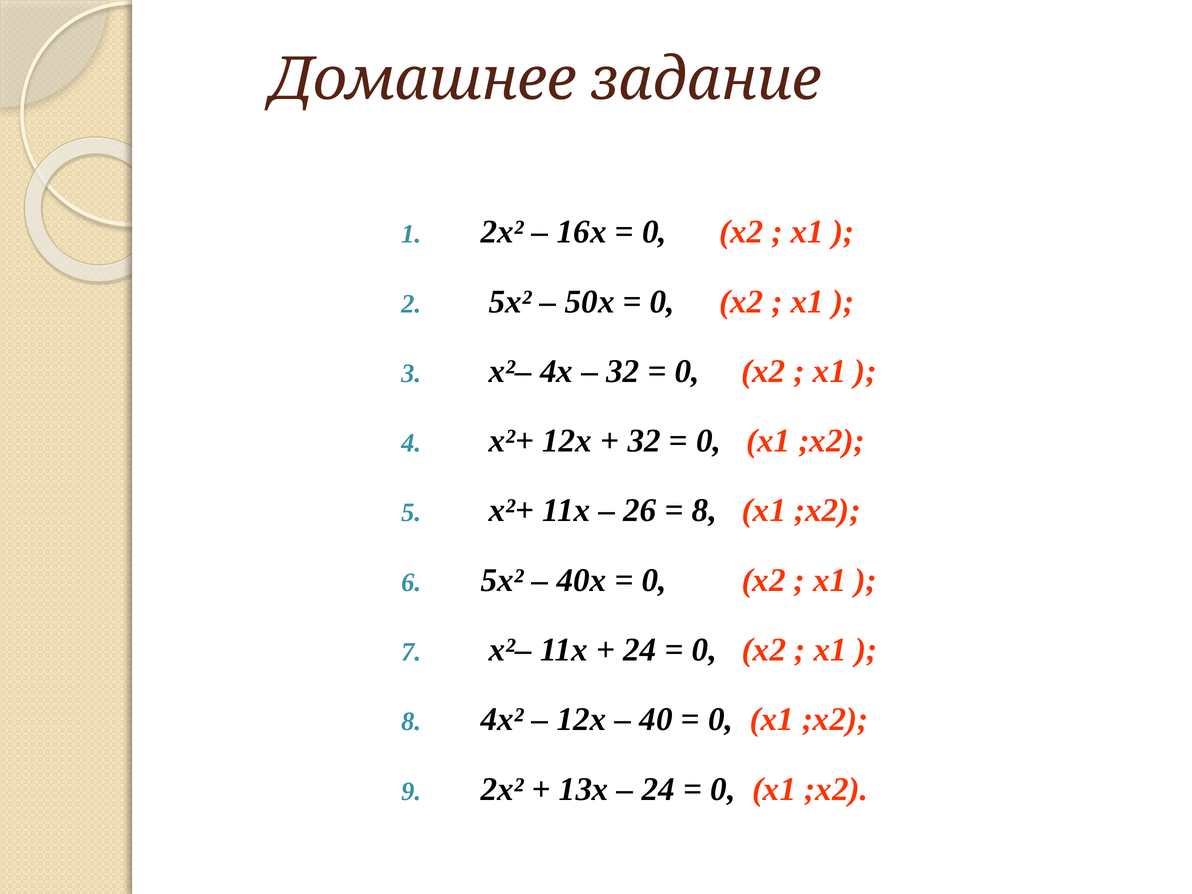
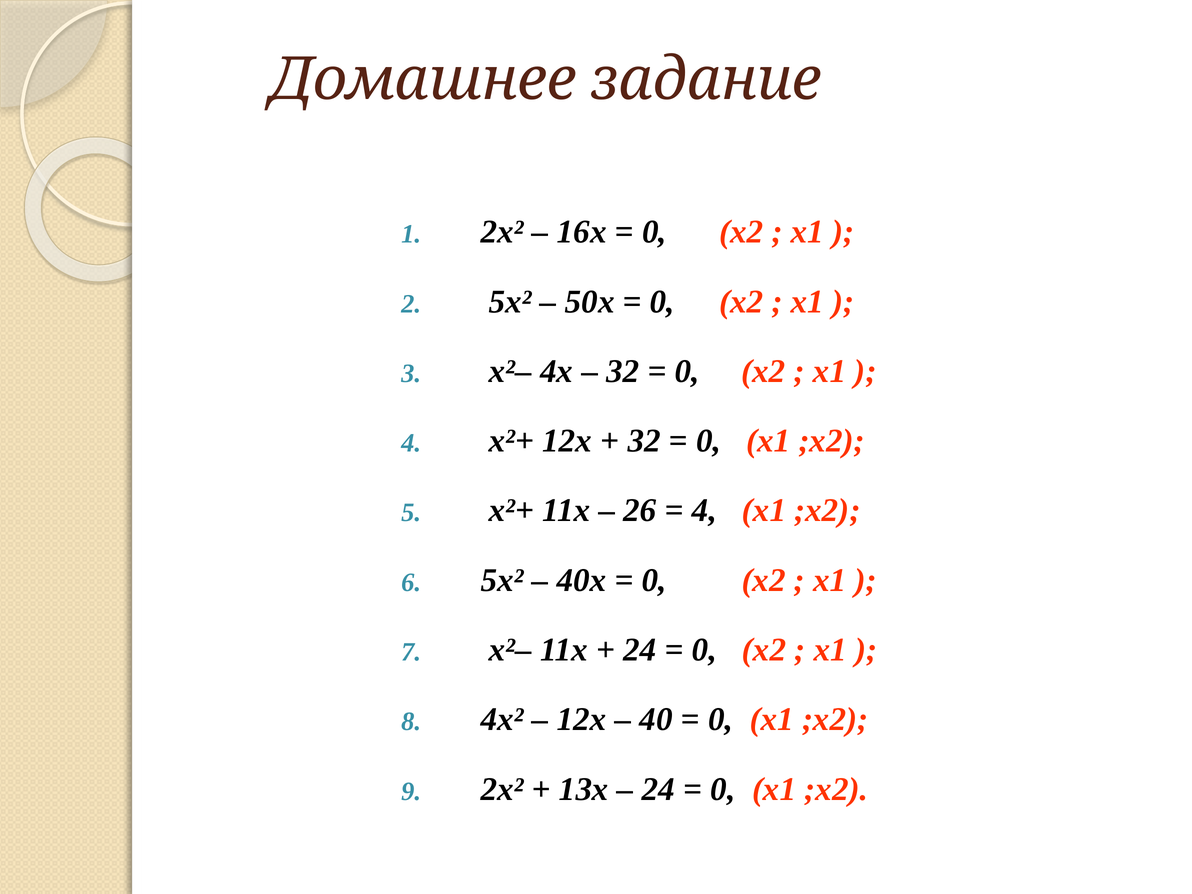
8 at (704, 511): 8 -> 4
